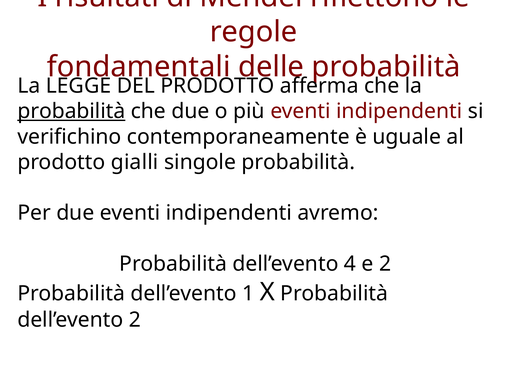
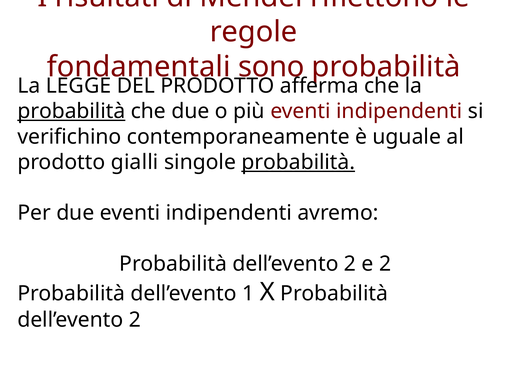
delle: delle -> sono
probabilità at (298, 162) underline: none -> present
4 at (350, 264): 4 -> 2
